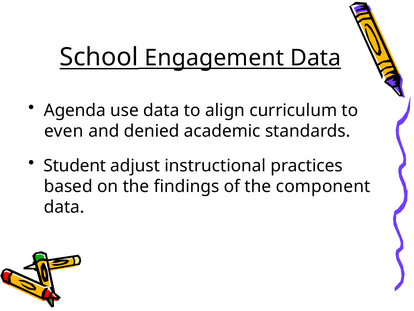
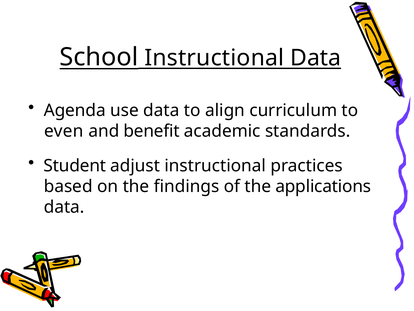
School Engagement: Engagement -> Instructional
denied: denied -> benefit
component: component -> applications
